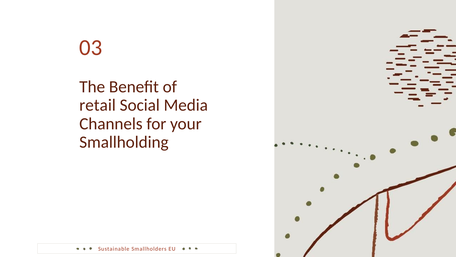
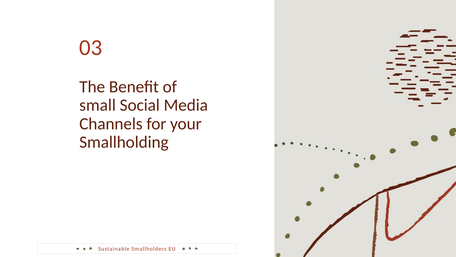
retail: retail -> small
